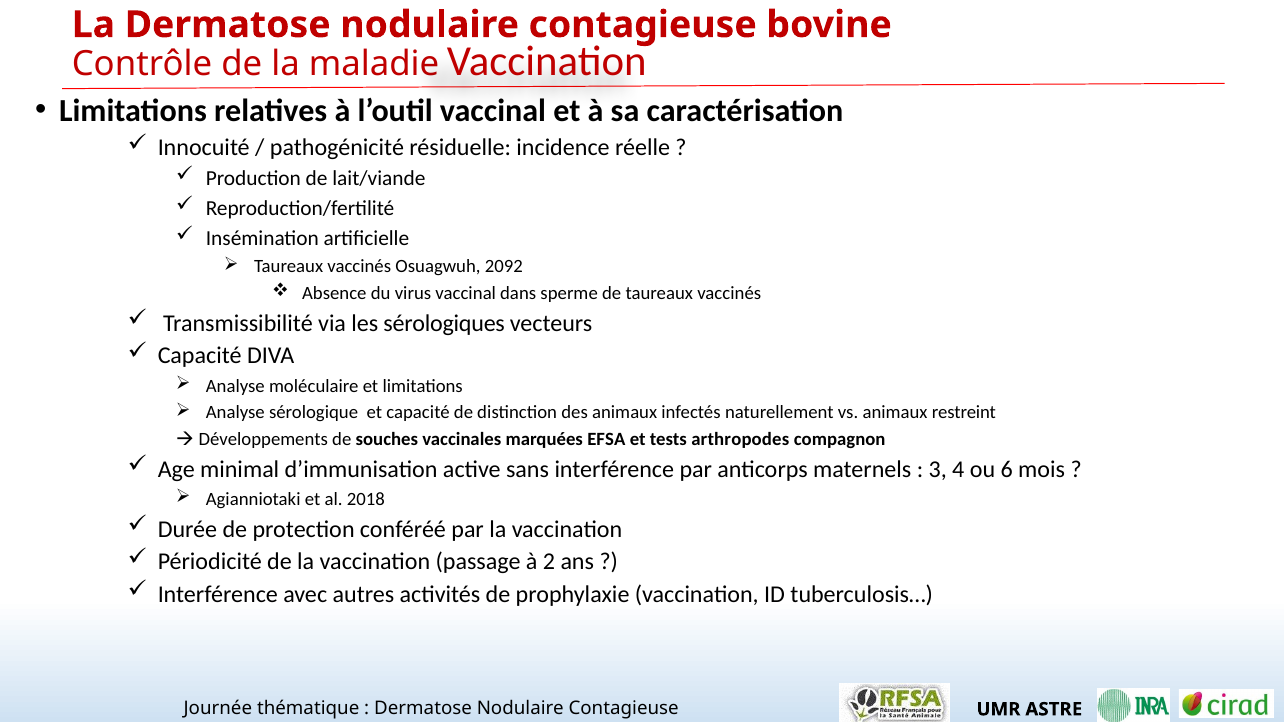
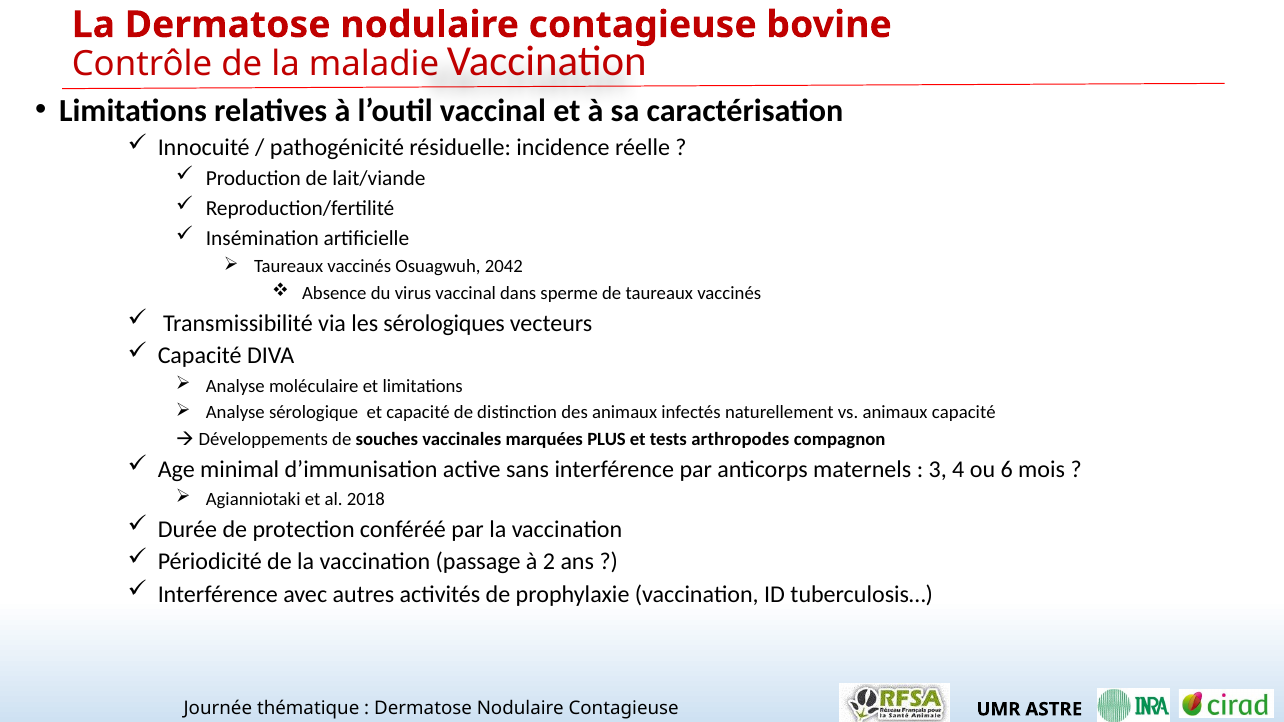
2092: 2092 -> 2042
animaux restreint: restreint -> capacité
EFSA: EFSA -> PLUS
